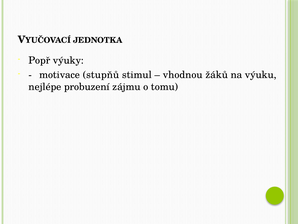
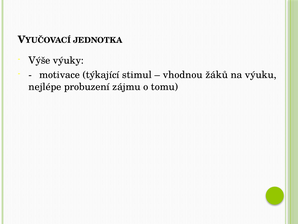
Popř: Popř -> Výše
stupňů: stupňů -> týkající
